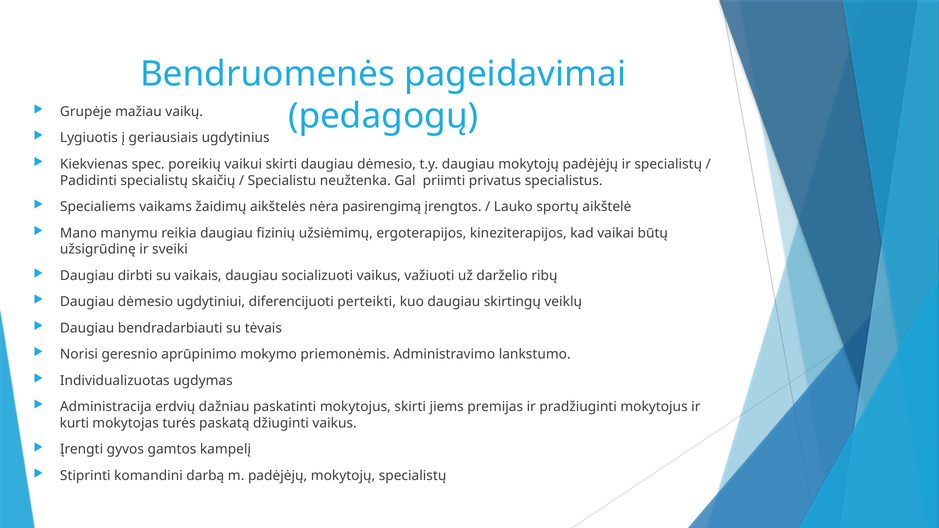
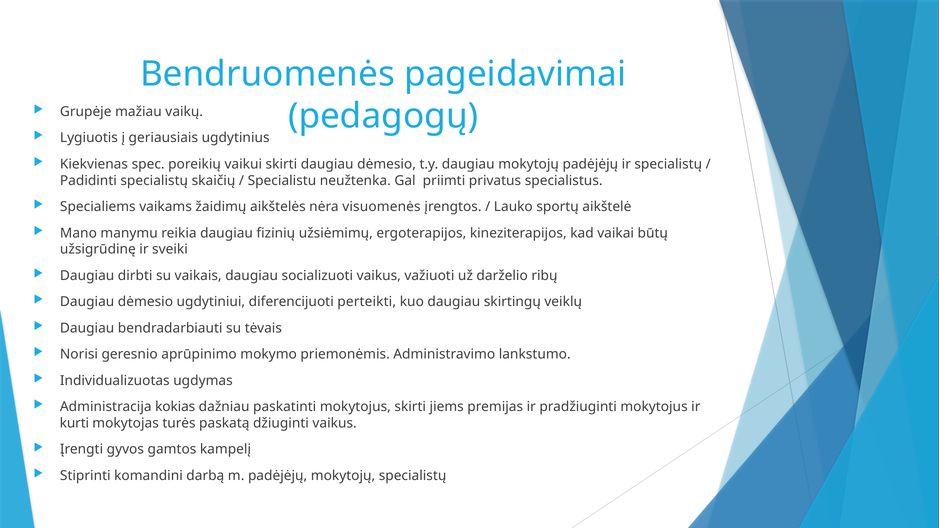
pasirengimą: pasirengimą -> visuomenės
erdvių: erdvių -> kokias
